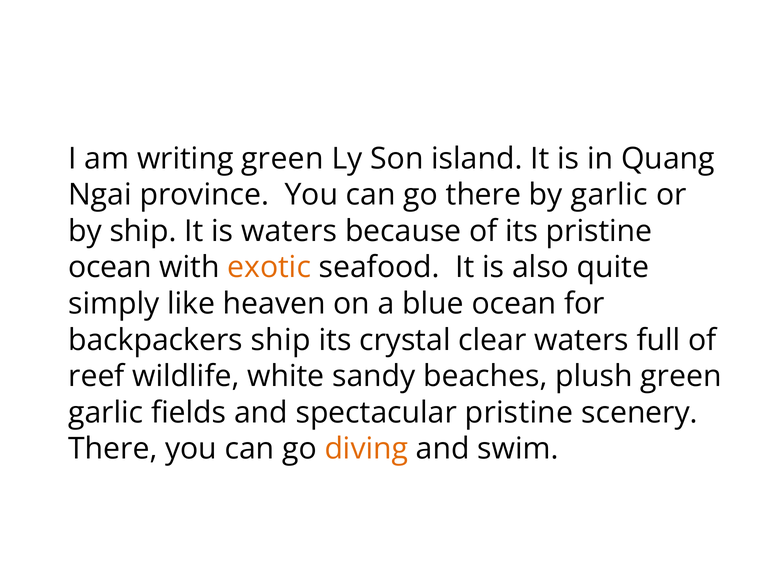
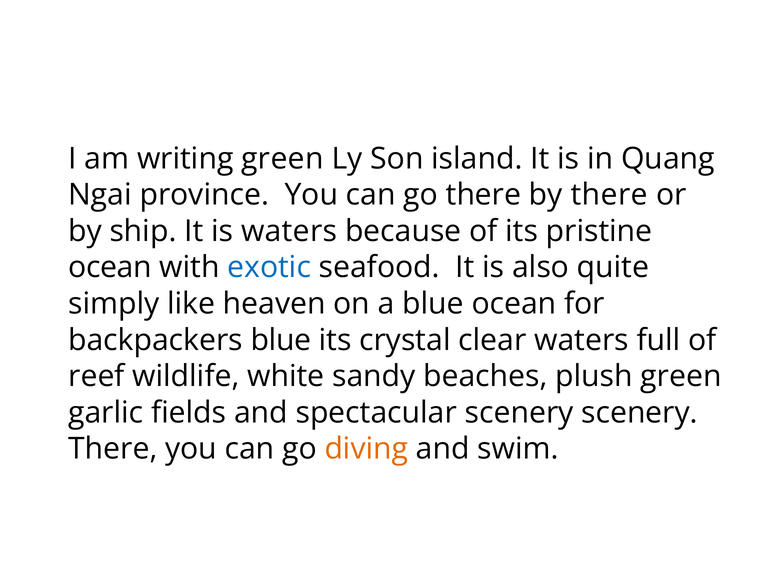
by garlic: garlic -> there
exotic colour: orange -> blue
backpackers ship: ship -> blue
spectacular pristine: pristine -> scenery
